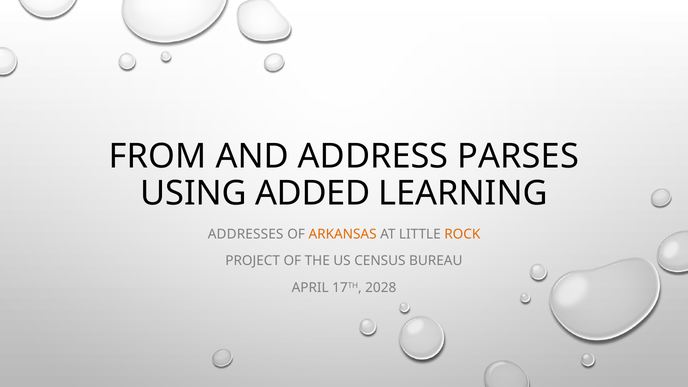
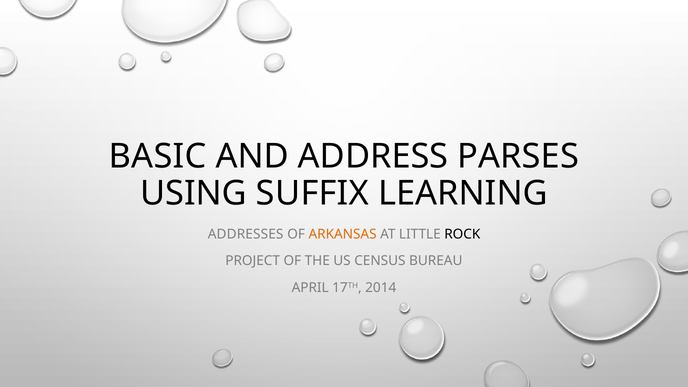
FROM: FROM -> BASIC
ADDED: ADDED -> SUFFIX
ROCK colour: orange -> black
2028: 2028 -> 2014
